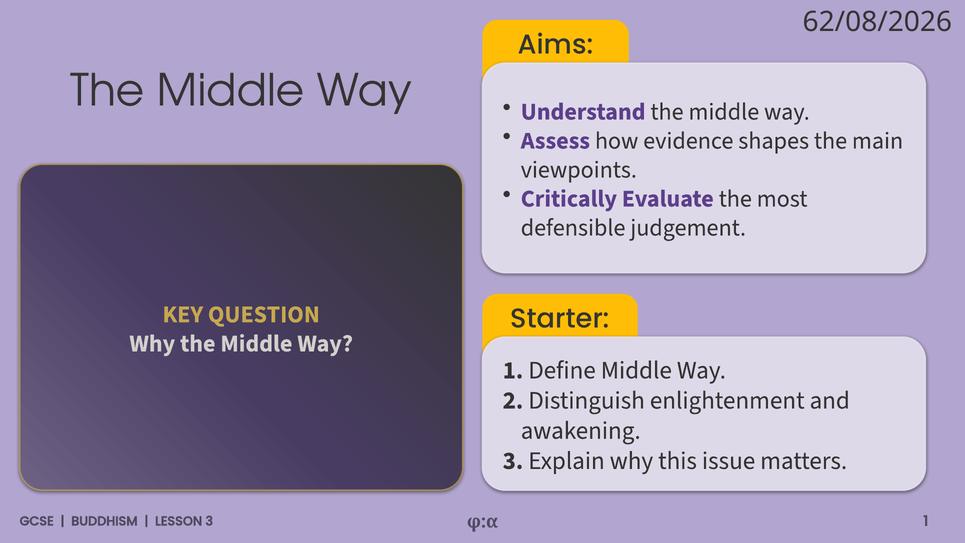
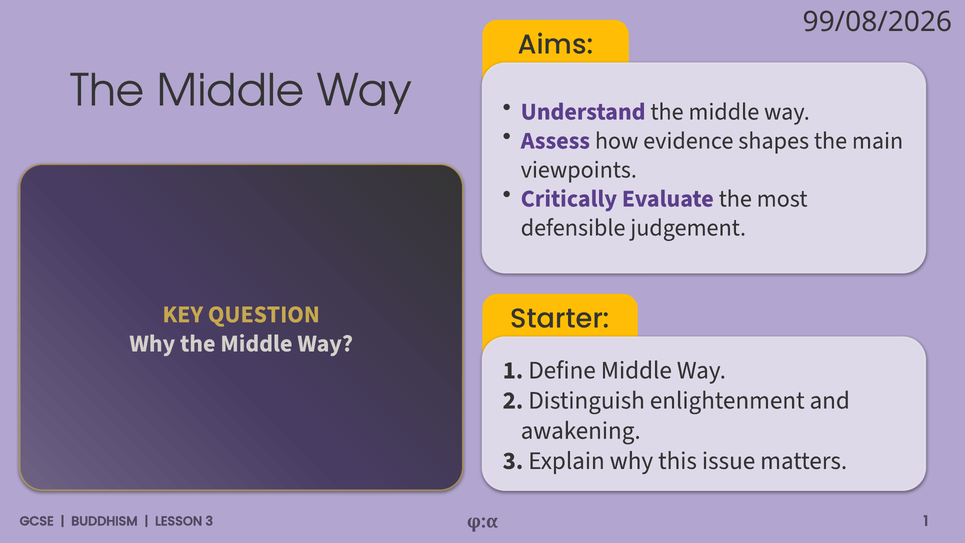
62/08/2026: 62/08/2026 -> 99/08/2026
